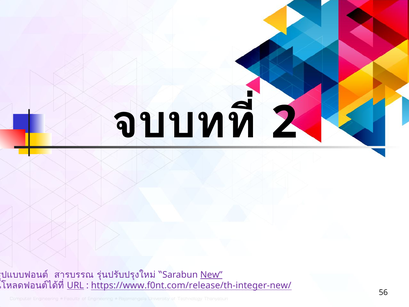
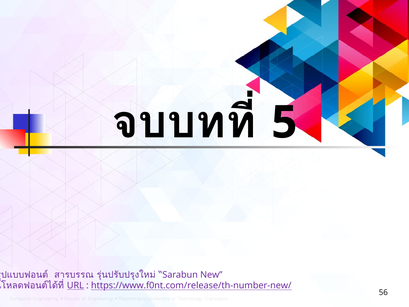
2: 2 -> 5
New underline: present -> none
https://www.f0nt.com/release/th-integer-new/: https://www.f0nt.com/release/th-integer-new/ -> https://www.f0nt.com/release/th-number-new/
